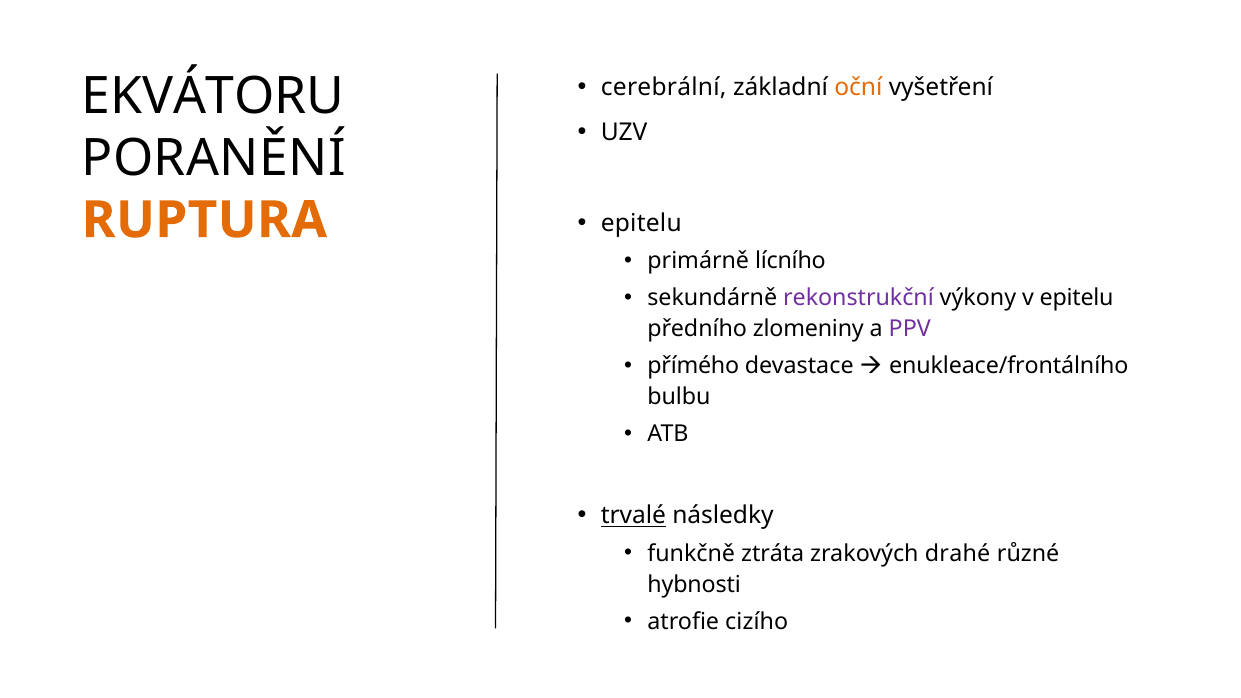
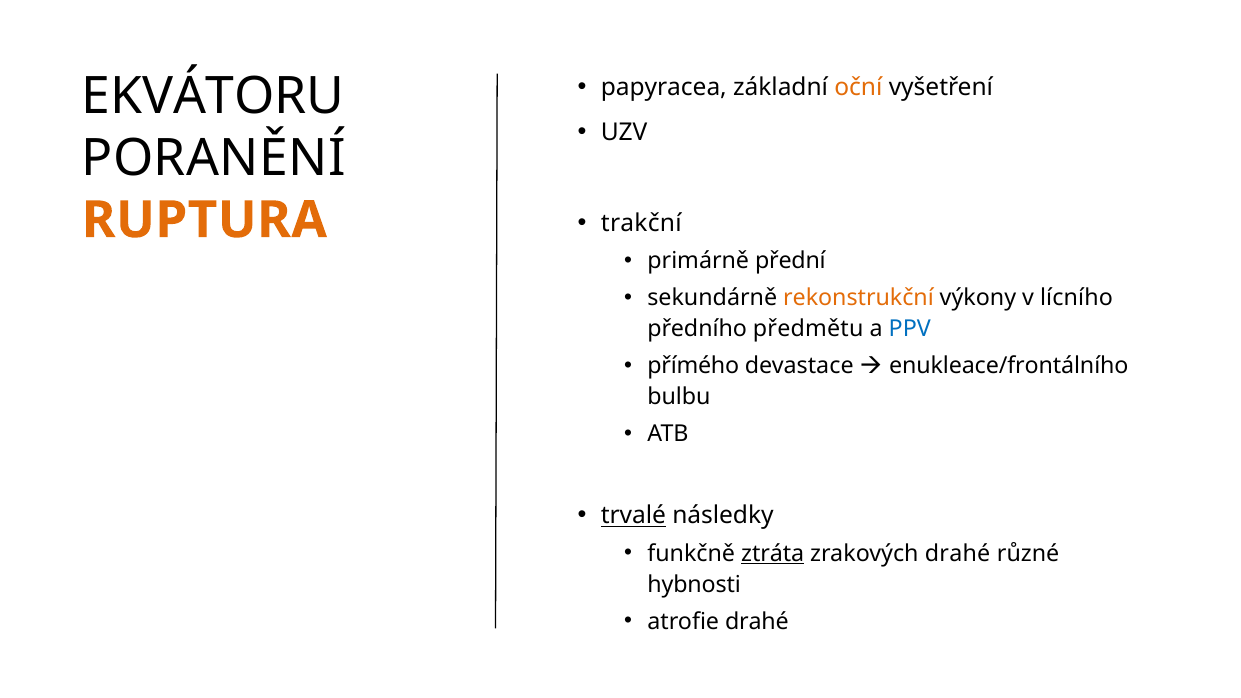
cerebrální: cerebrální -> papyracea
epitelu at (641, 223): epitelu -> trakční
lícního: lícního -> přední
rekonstrukční colour: purple -> orange
v epitelu: epitelu -> lícního
zlomeniny: zlomeniny -> předmětu
PPV colour: purple -> blue
ztráta underline: none -> present
atrofie cizího: cizího -> drahé
